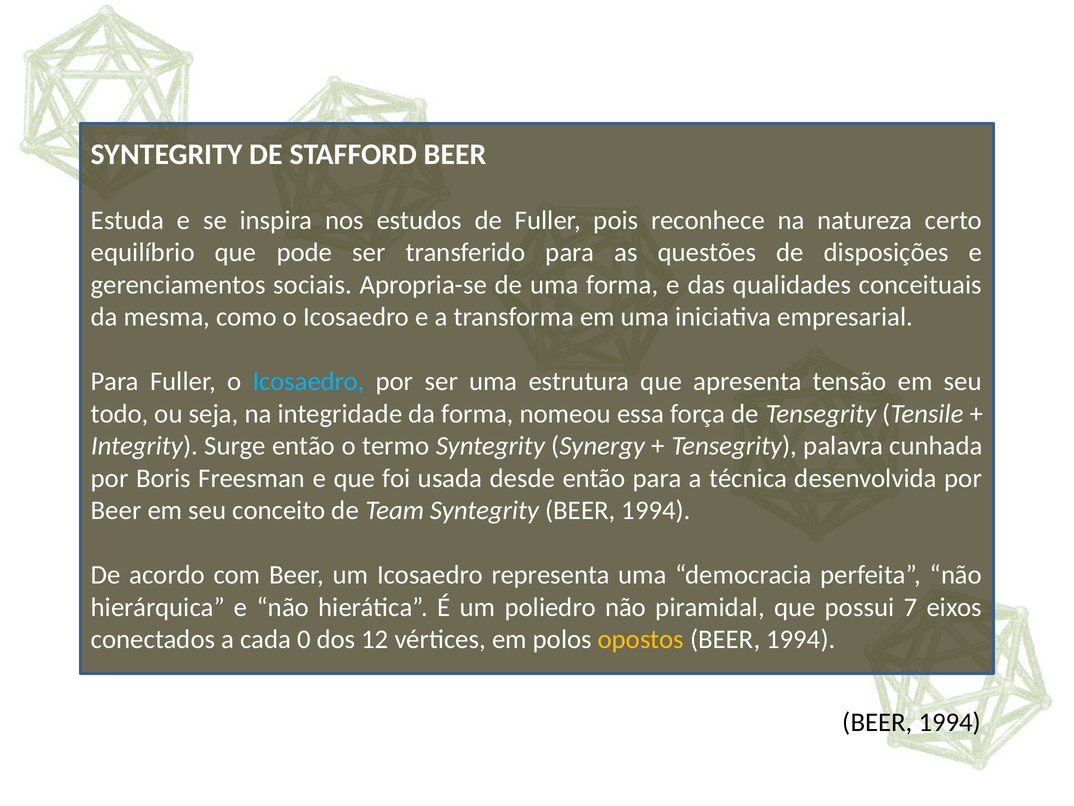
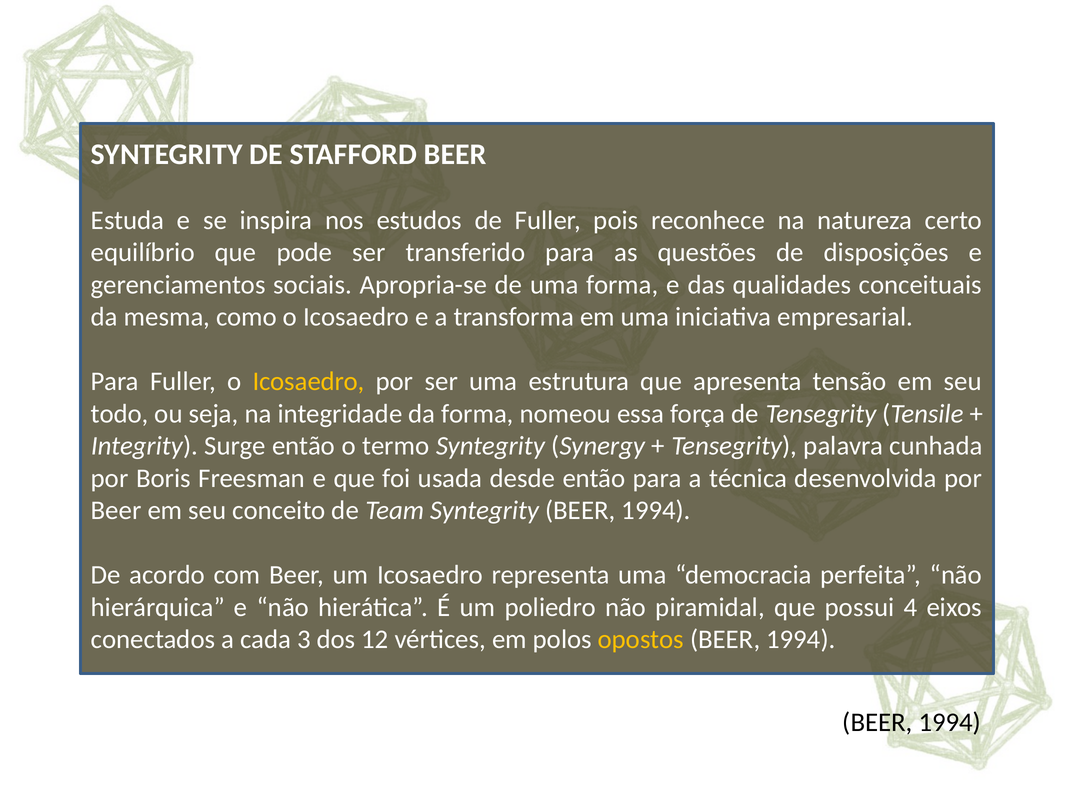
Icosaedro at (309, 381) colour: light blue -> yellow
7: 7 -> 4
0: 0 -> 3
